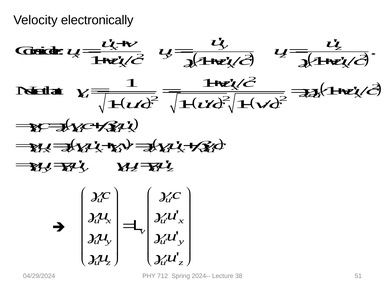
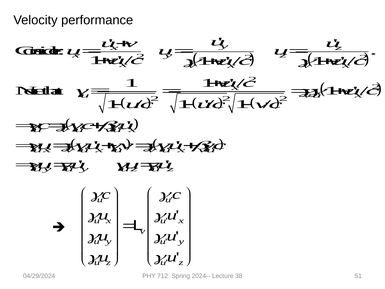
electronically: electronically -> performance
